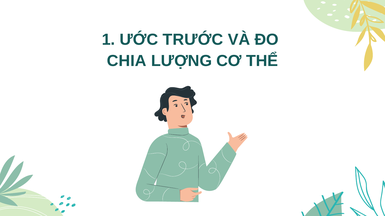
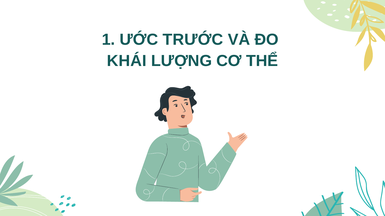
CHIA: CHIA -> KHÁI
